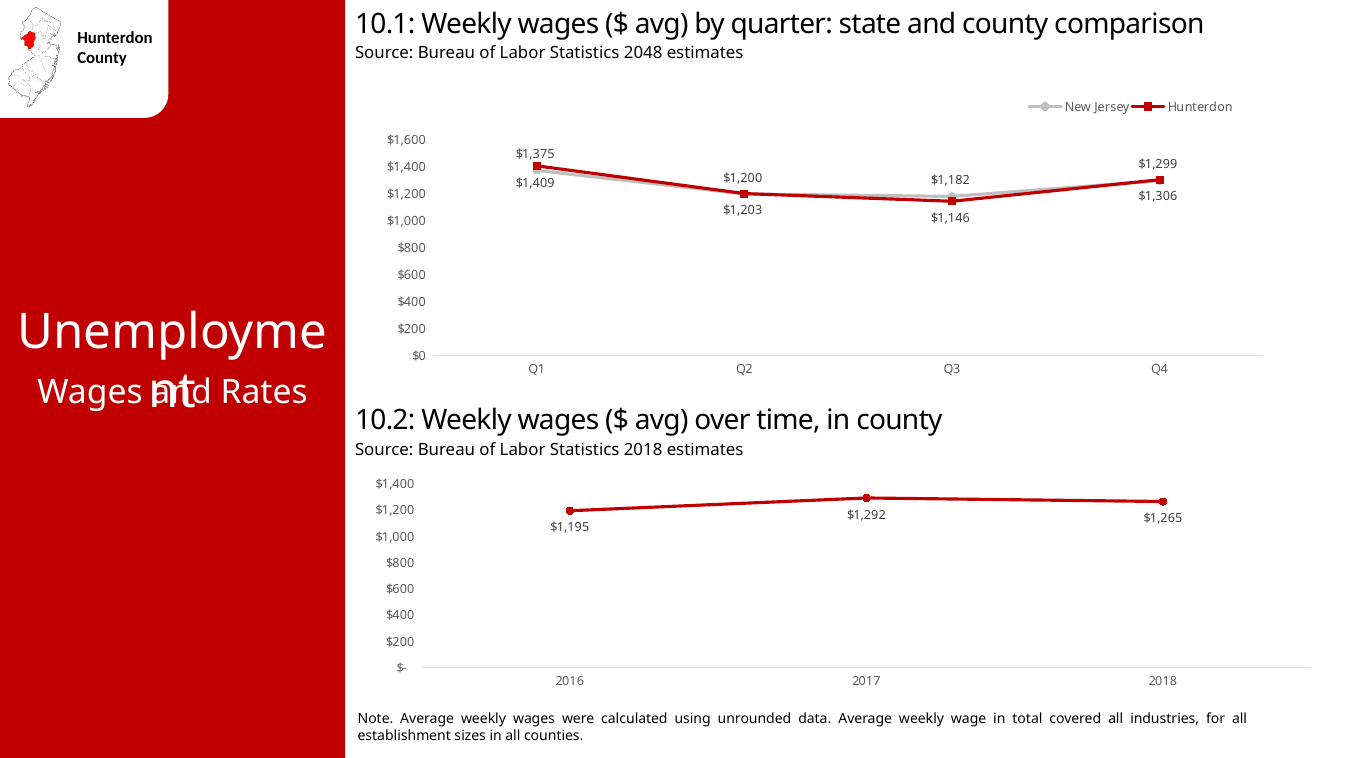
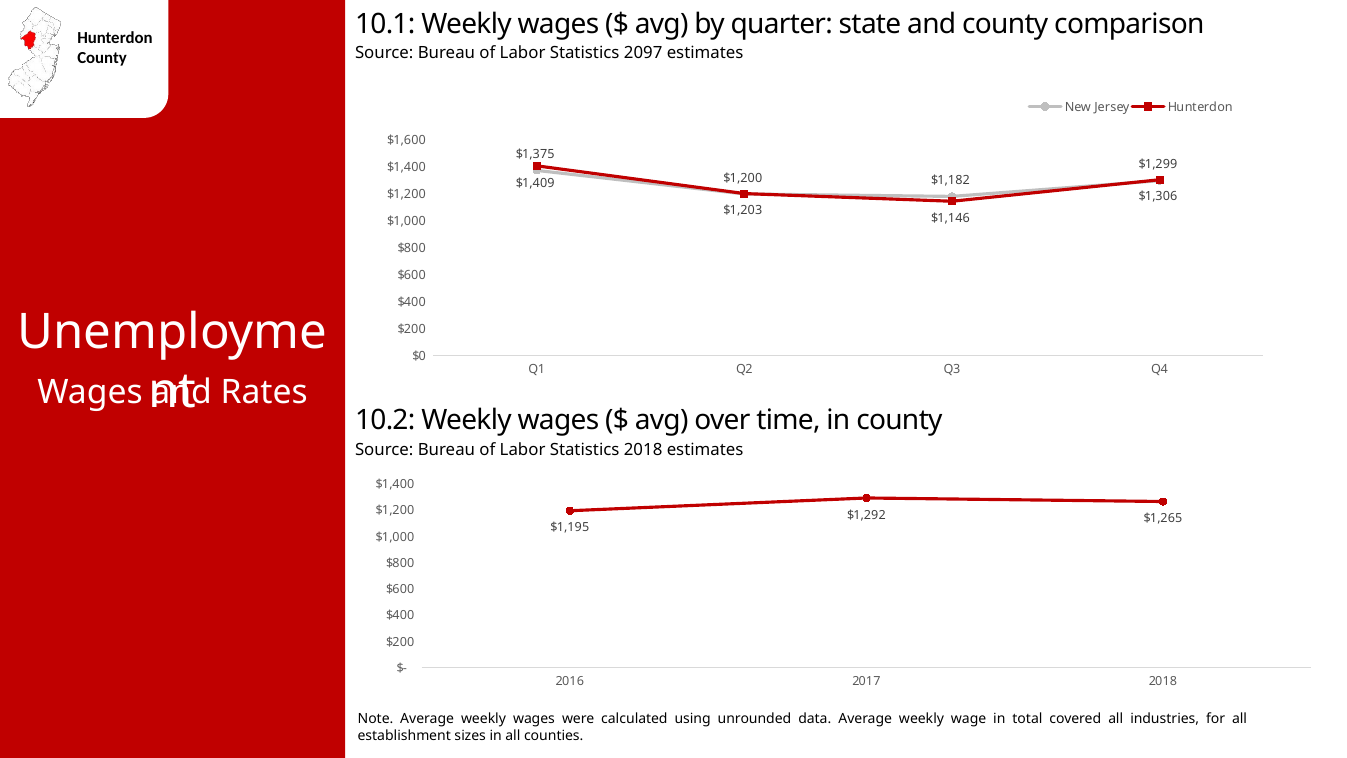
2048: 2048 -> 2097
